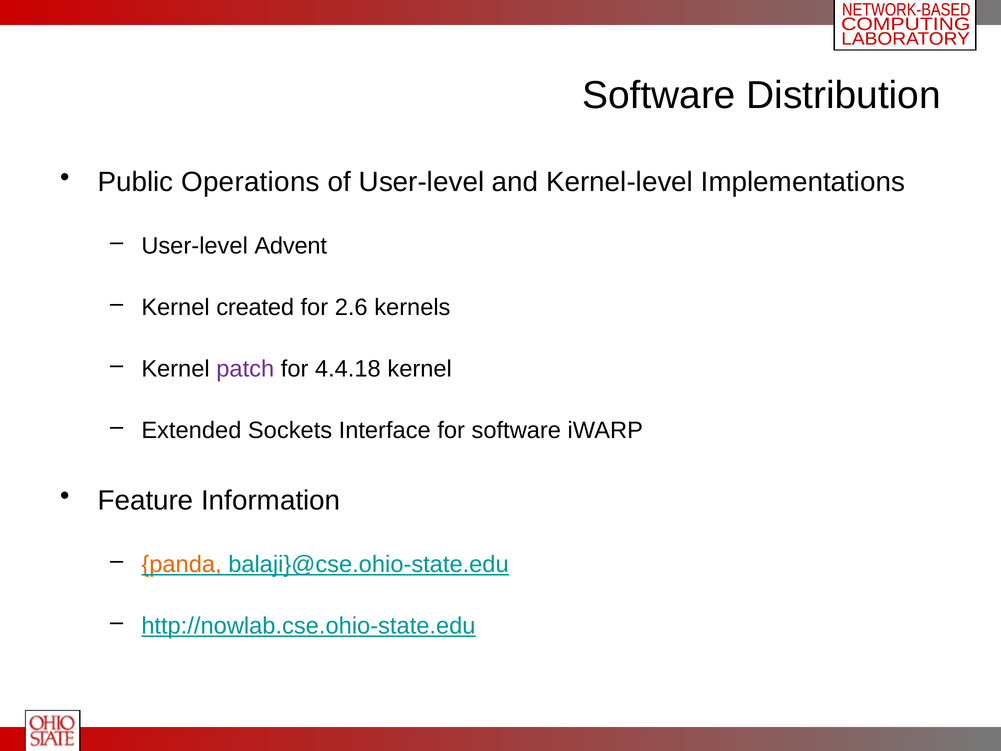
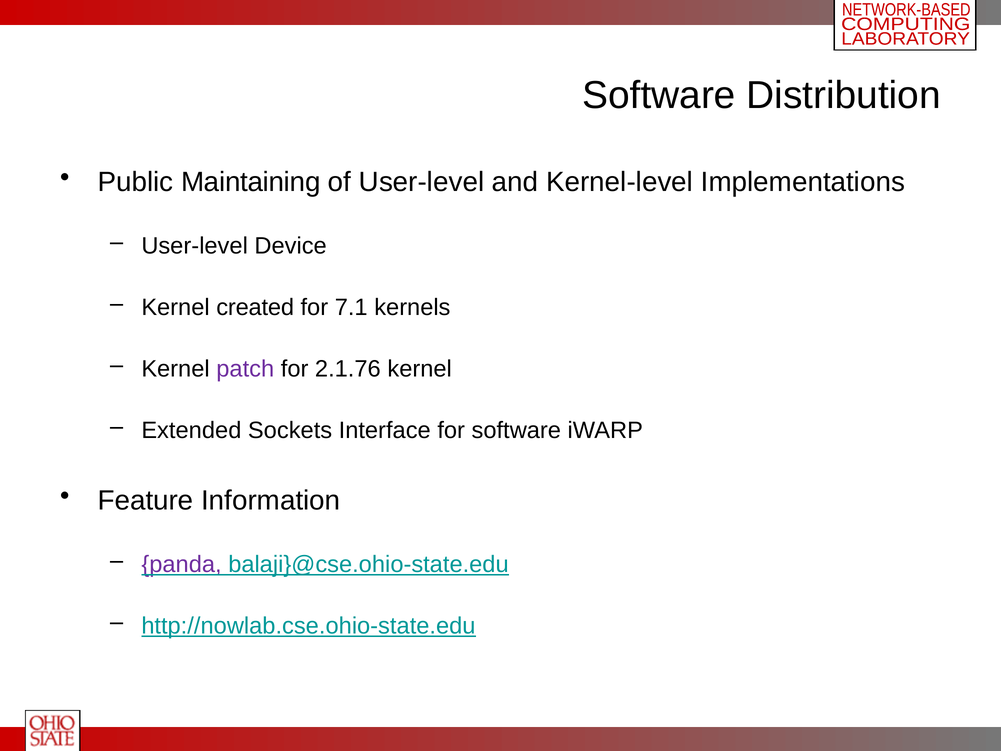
Operations: Operations -> Maintaining
Advent: Advent -> Device
2.6: 2.6 -> 7.1
4.4.18: 4.4.18 -> 2.1.76
panda colour: orange -> purple
